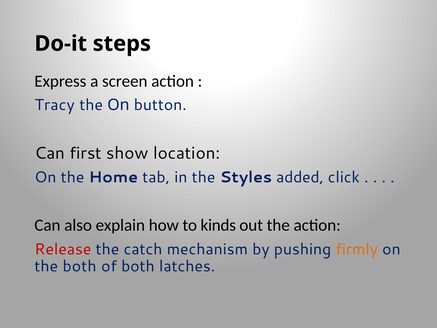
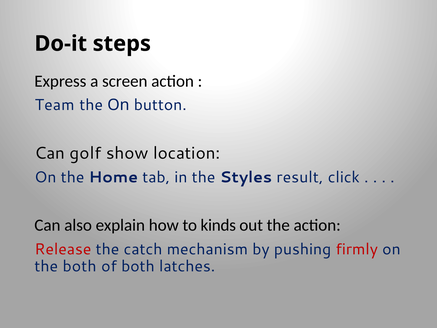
Tracy: Tracy -> Team
first: first -> golf
added: added -> result
firmly colour: orange -> red
